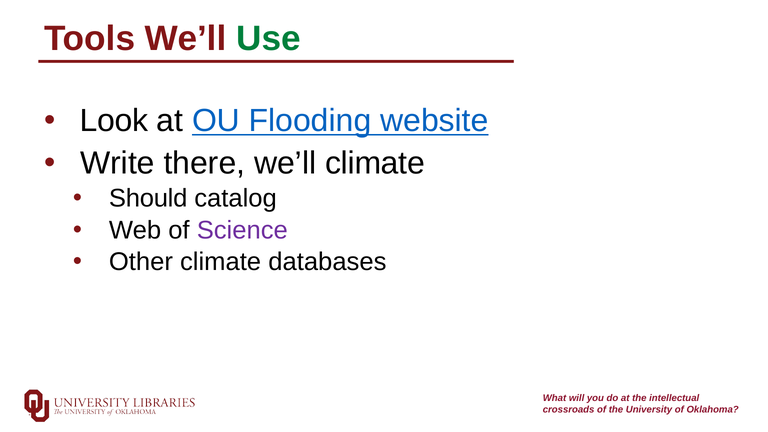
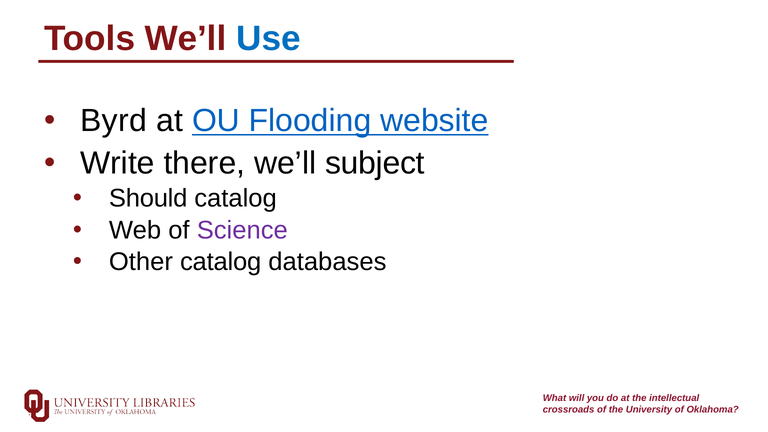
Use colour: green -> blue
Look: Look -> Byrd
we’ll climate: climate -> subject
Other climate: climate -> catalog
